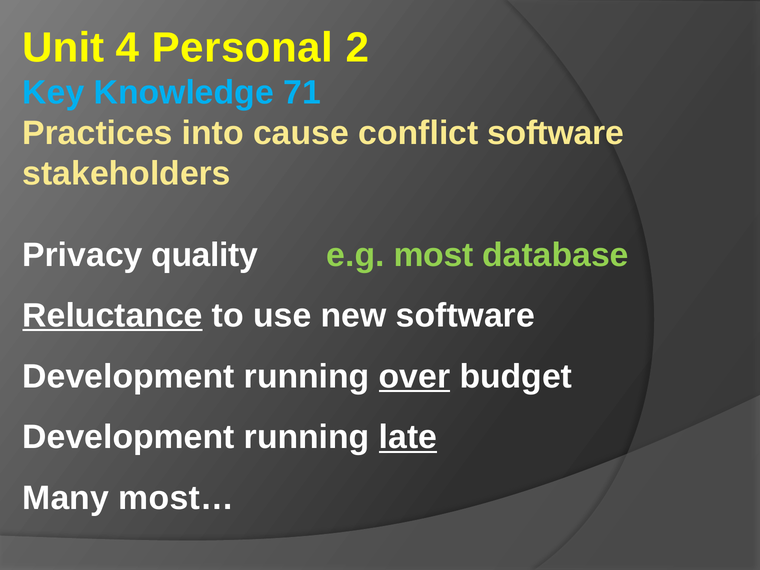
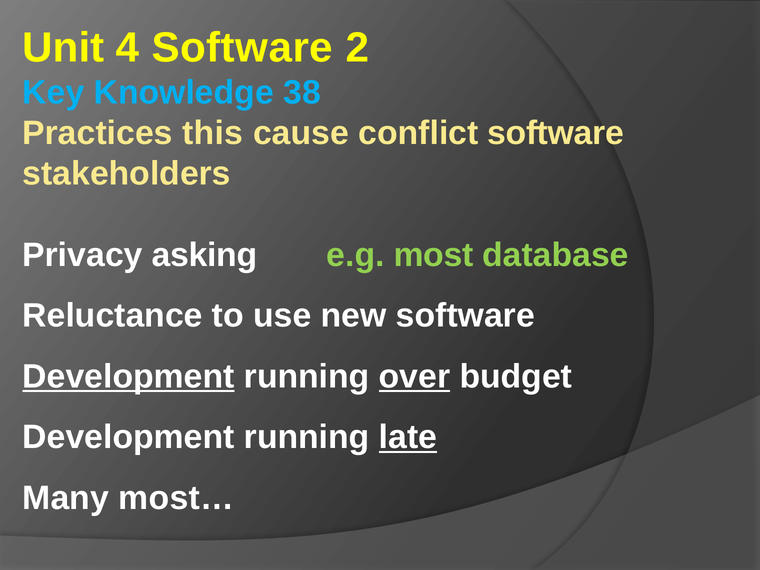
4 Personal: Personal -> Software
71: 71 -> 38
into: into -> this
quality: quality -> asking
Reluctance underline: present -> none
Development at (128, 376) underline: none -> present
